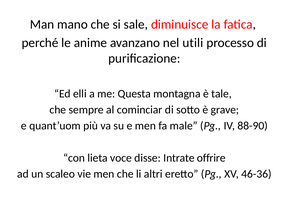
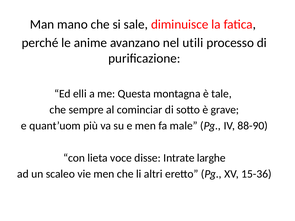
offrire: offrire -> larghe
46-36: 46-36 -> 15-36
